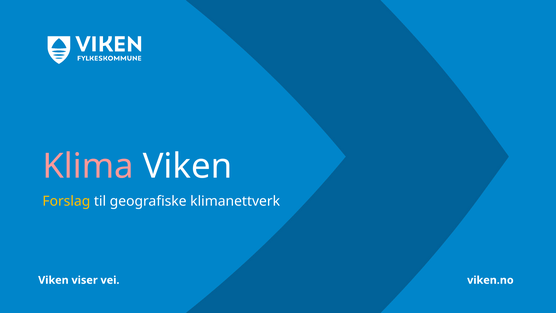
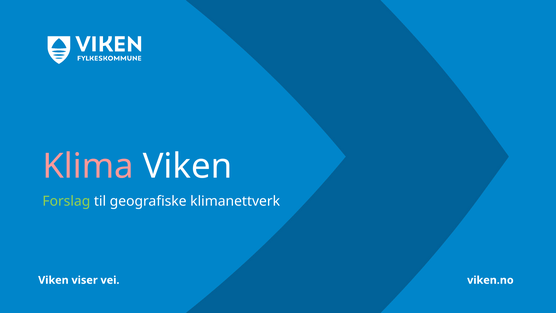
Forslag colour: yellow -> light green
